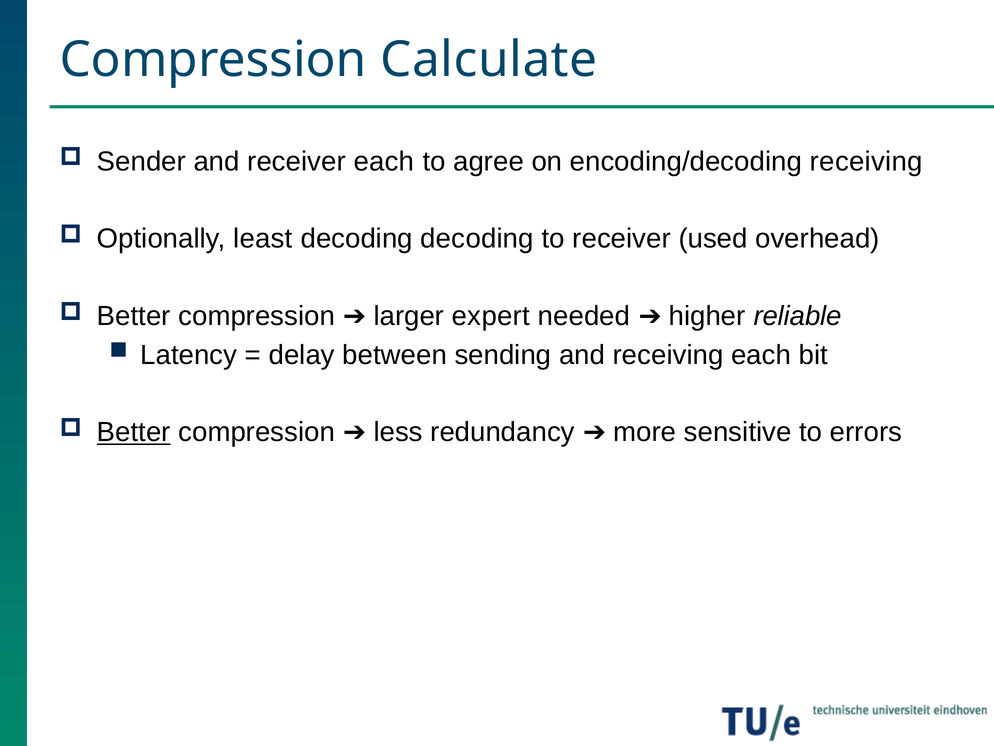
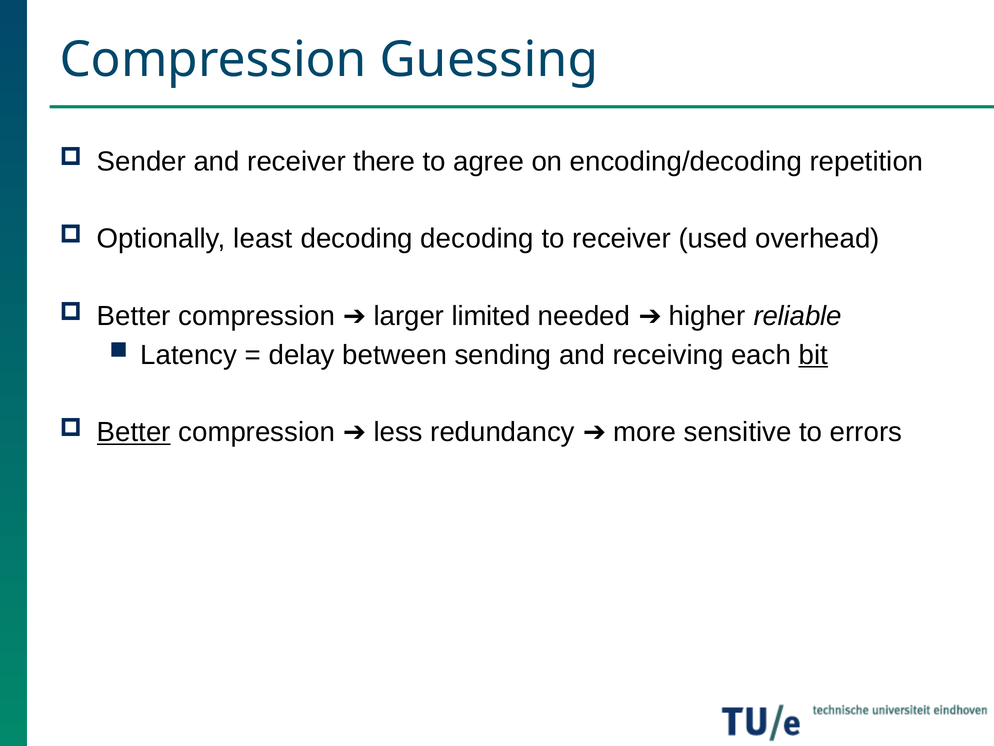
Calculate: Calculate -> Guessing
receiver each: each -> there
encoding/decoding receiving: receiving -> repetition
expert: expert -> limited
bit underline: none -> present
